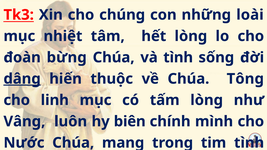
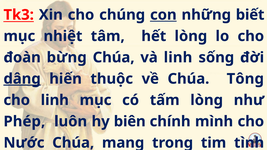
con underline: none -> present
loài: loài -> biết
và tình: tình -> linh
Vâng: Vâng -> Phép
